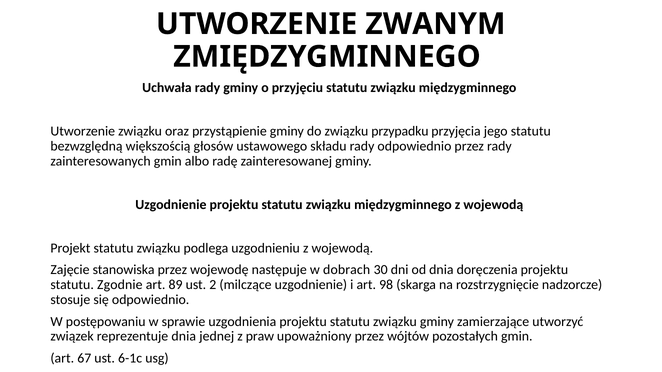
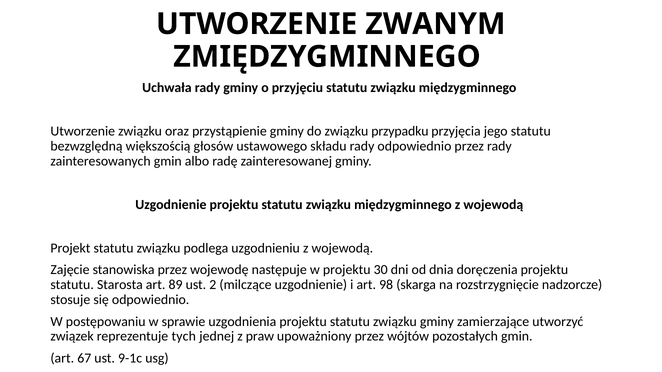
w dobrach: dobrach -> projektu
Zgodnie: Zgodnie -> Starosta
reprezentuje dnia: dnia -> tych
6-1c: 6-1c -> 9-1c
